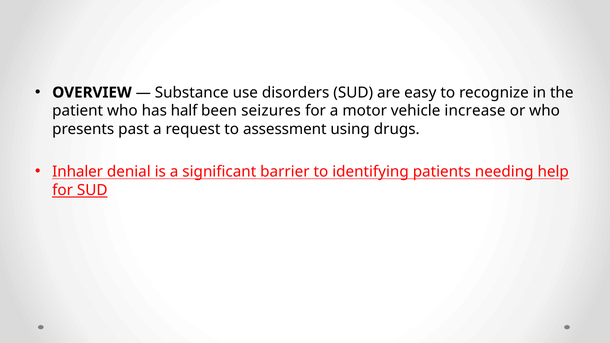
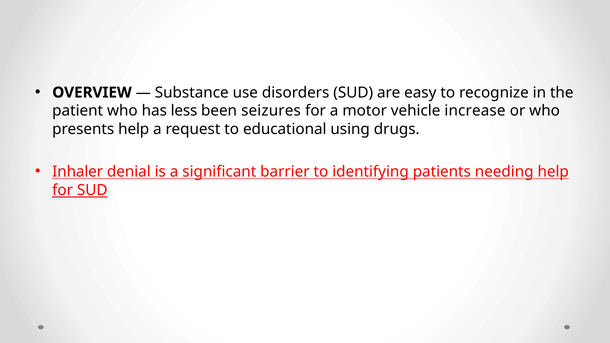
half: half -> less
presents past: past -> help
assessment: assessment -> educational
